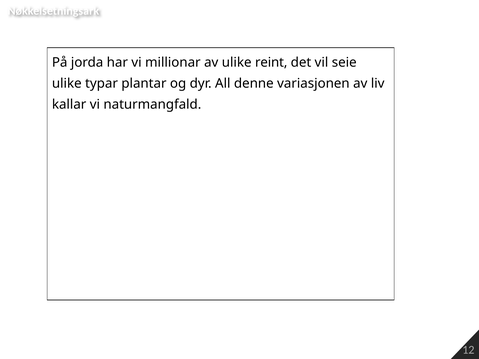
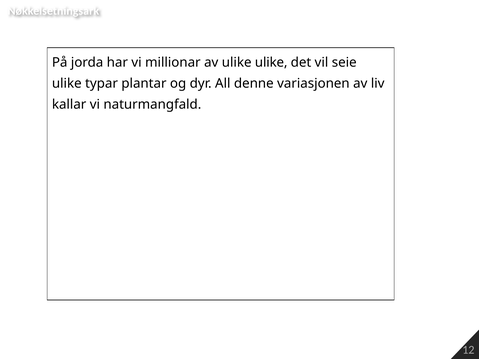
ulike reint: reint -> ulike
